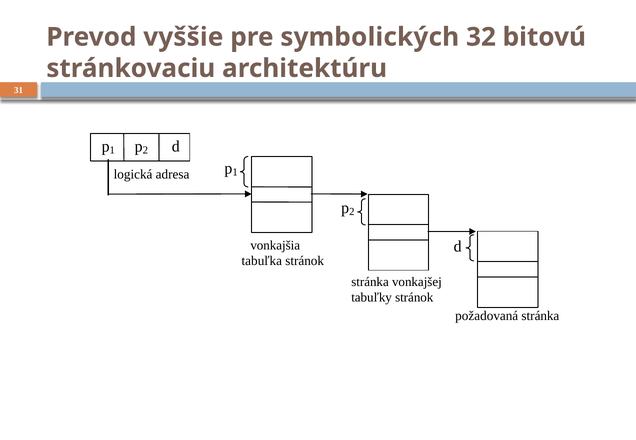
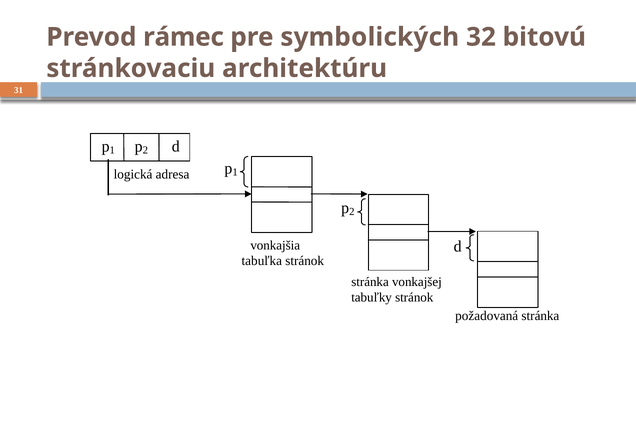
vyššie: vyššie -> rámec
